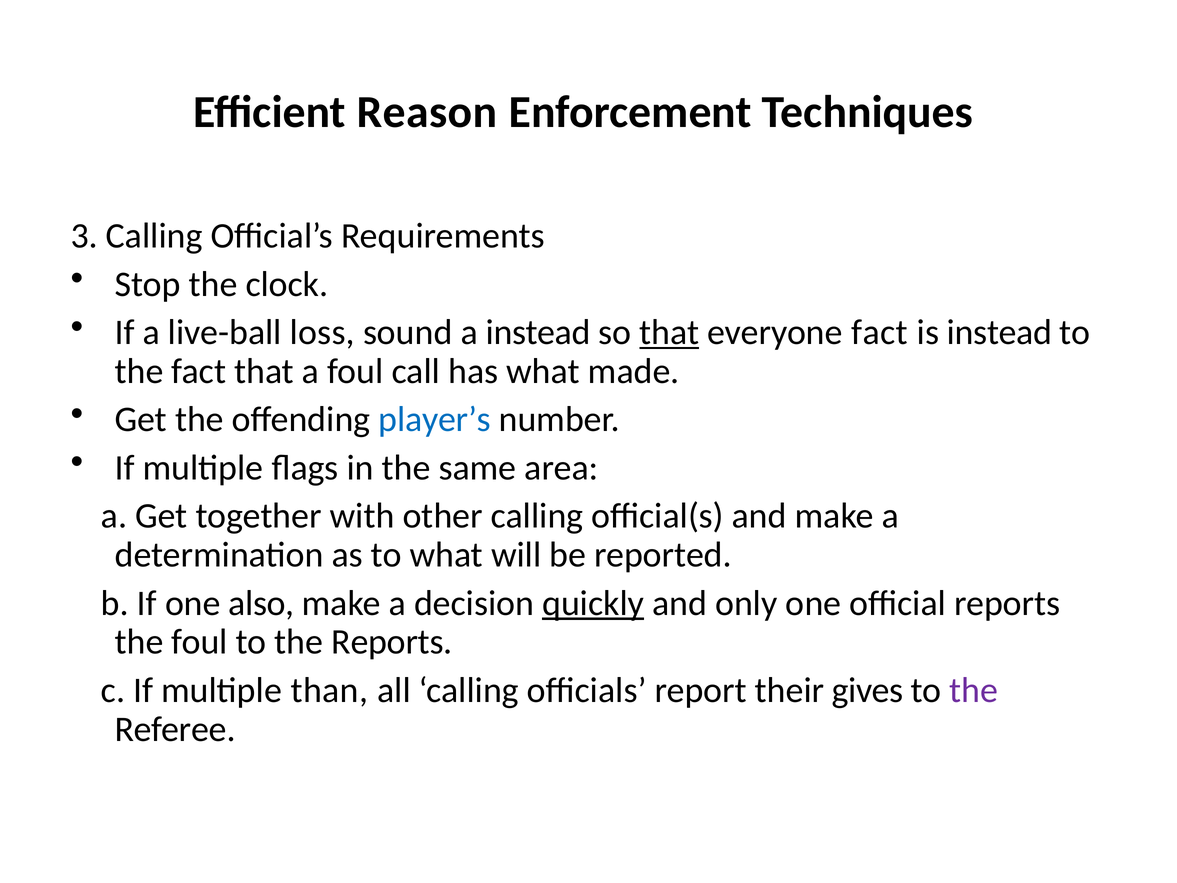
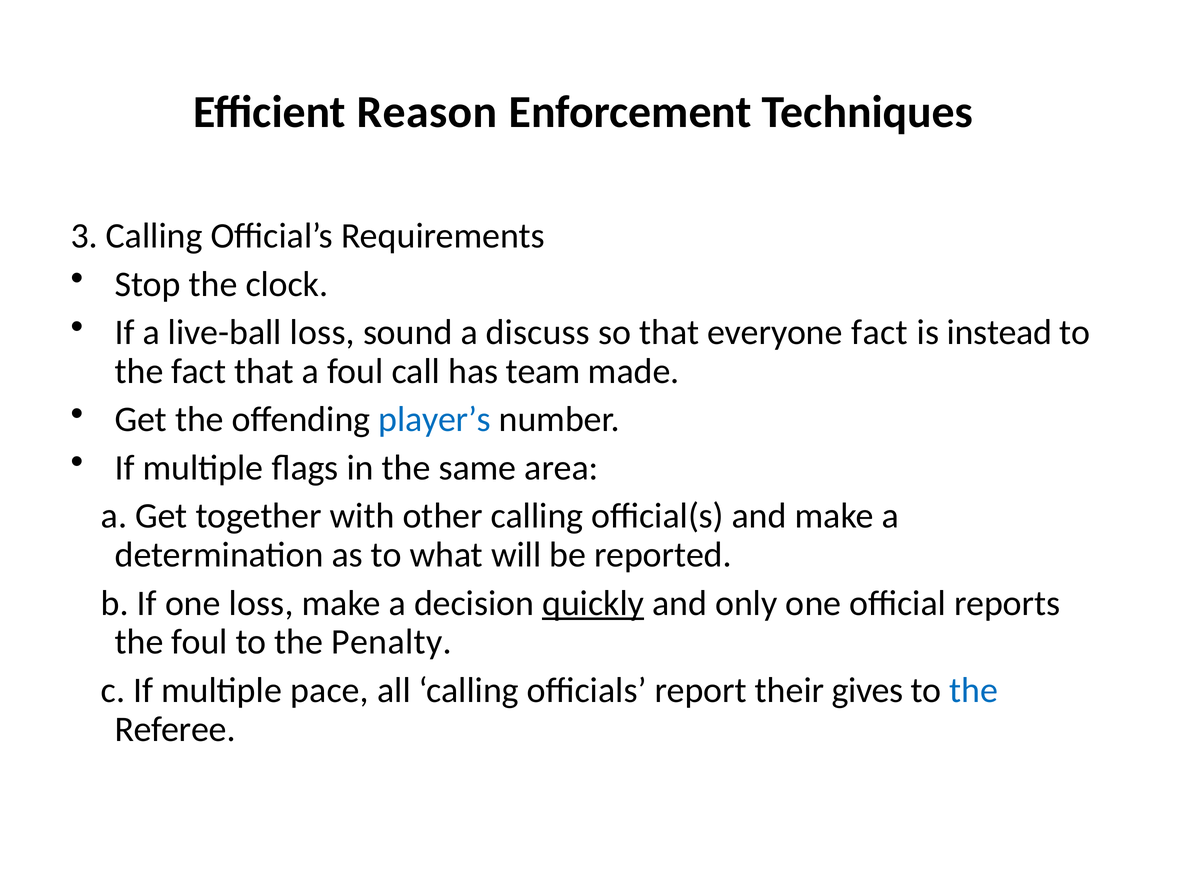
a instead: instead -> discuss
that at (669, 332) underline: present -> none
has what: what -> team
one also: also -> loss
the Reports: Reports -> Penalty
than: than -> pace
the at (974, 690) colour: purple -> blue
